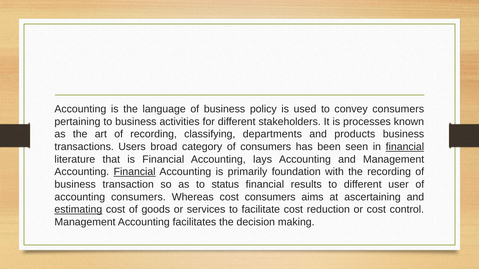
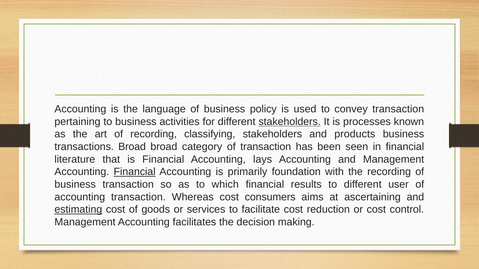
convey consumers: consumers -> transaction
stakeholders at (290, 122) underline: none -> present
classifying departments: departments -> stakeholders
transactions Users: Users -> Broad
of consumers: consumers -> transaction
financial at (405, 147) underline: present -> none
status: status -> which
accounting consumers: consumers -> transaction
